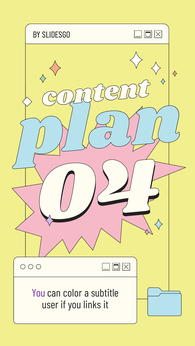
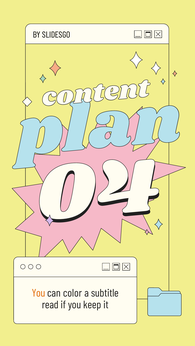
You at (38, 294) colour: purple -> orange
user: user -> read
links: links -> keep
